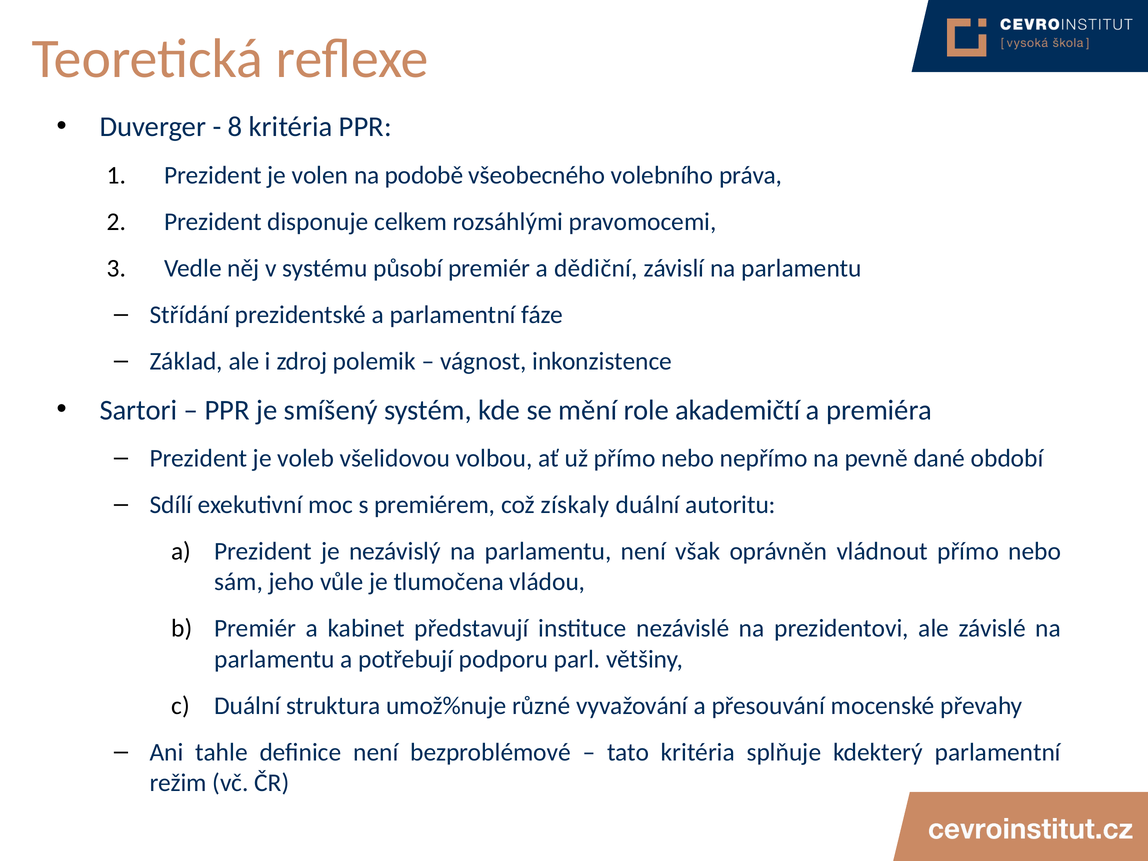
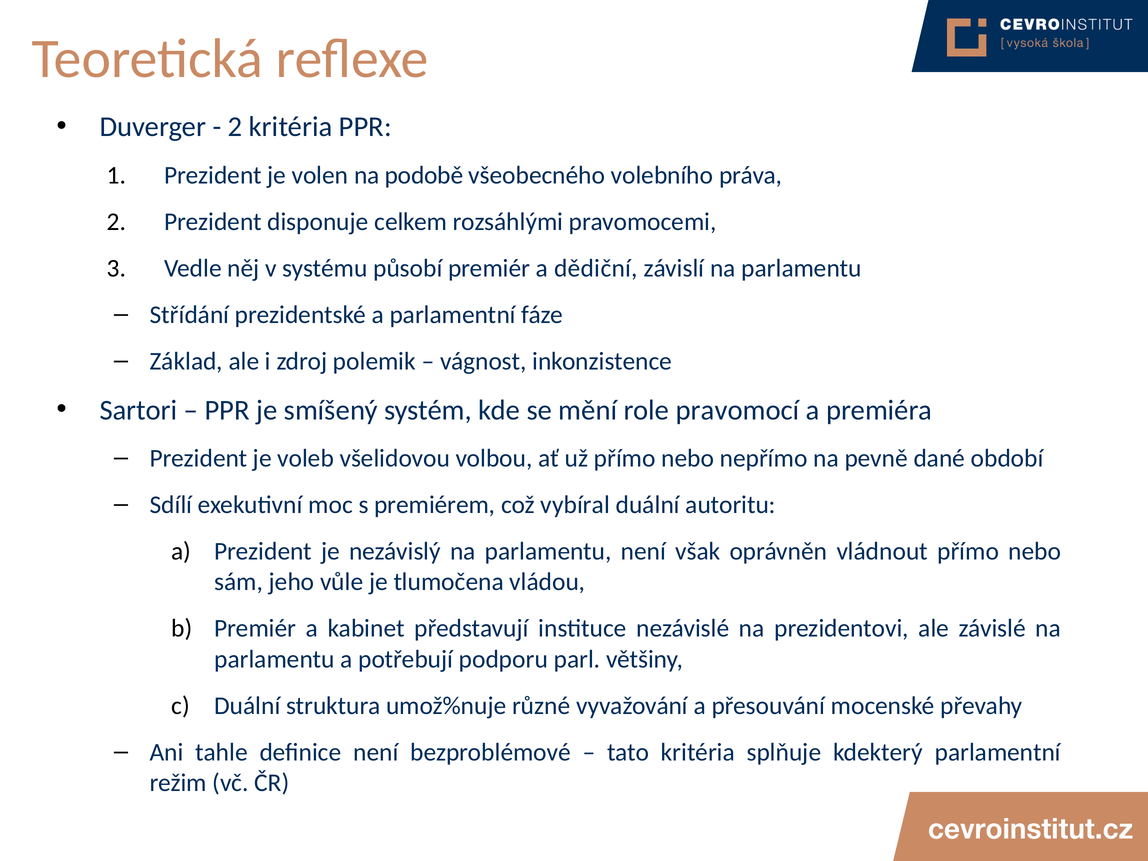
8 at (235, 127): 8 -> 2
akademičtí: akademičtí -> pravomocí
získaly: získaly -> vybíral
